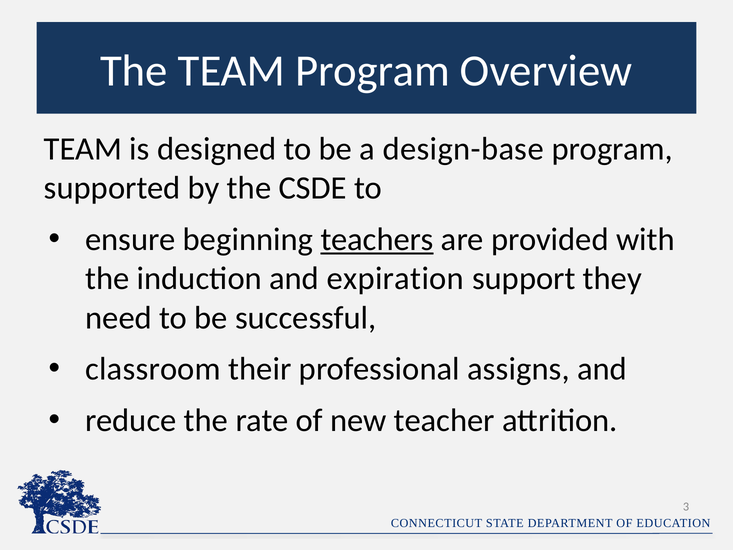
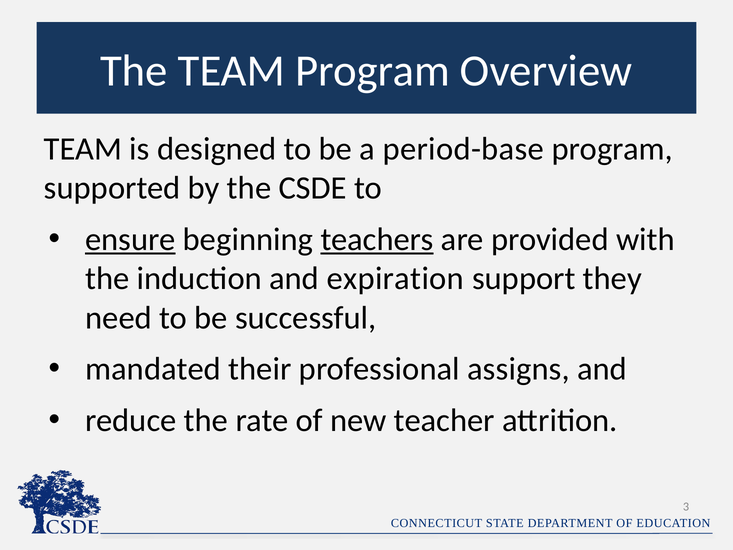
design-base: design-base -> period-base
ensure underline: none -> present
classroom: classroom -> mandated
